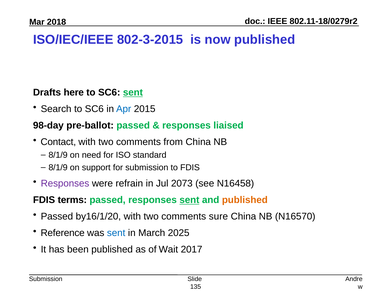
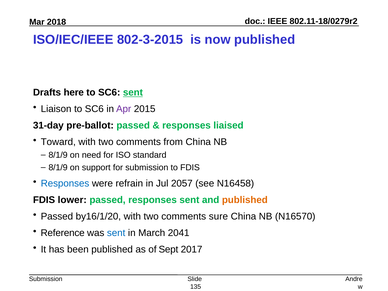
Search: Search -> Liaison
Apr colour: blue -> purple
98-day: 98-day -> 31-day
Contact: Contact -> Toward
Responses at (65, 183) colour: purple -> blue
2073: 2073 -> 2057
terms: terms -> lower
sent at (189, 200) underline: present -> none
2025: 2025 -> 2041
Wait: Wait -> Sept
